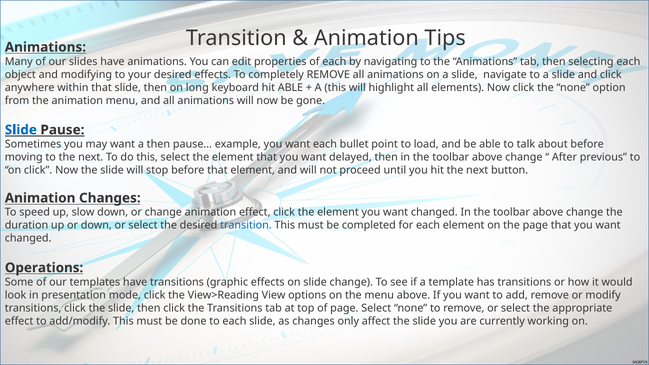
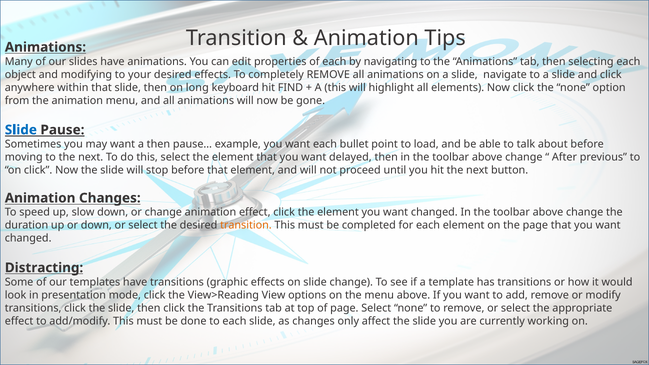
hit ABLE: ABLE -> FIND
transition at (246, 225) colour: blue -> orange
Operations: Operations -> Distracting
